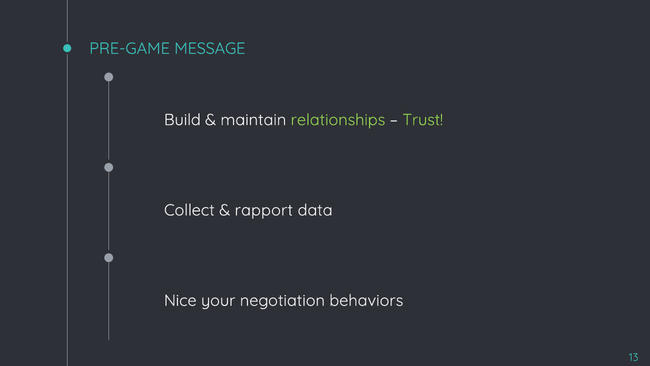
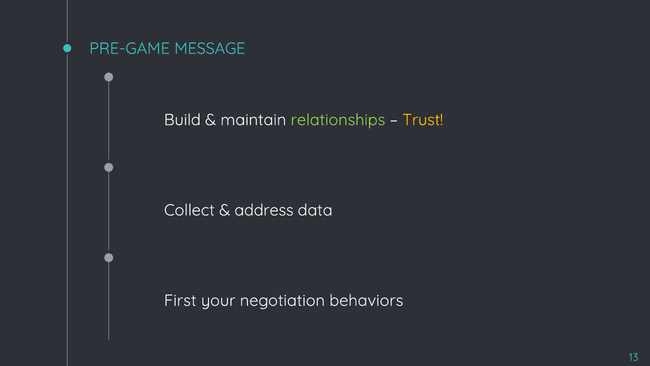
Trust colour: light green -> yellow
rapport: rapport -> address
Nice: Nice -> First
